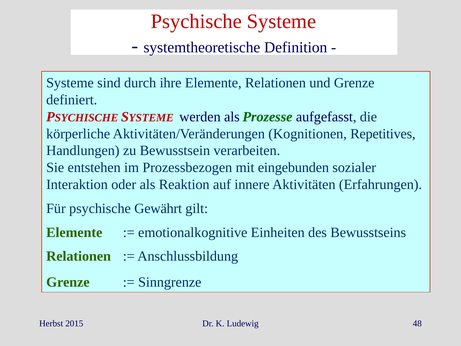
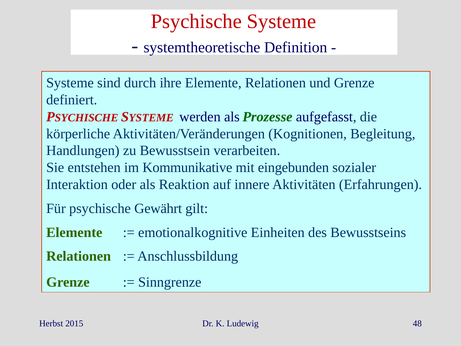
Repetitives: Repetitives -> Begleitung
Prozessbezogen: Prozessbezogen -> Kommunikative
